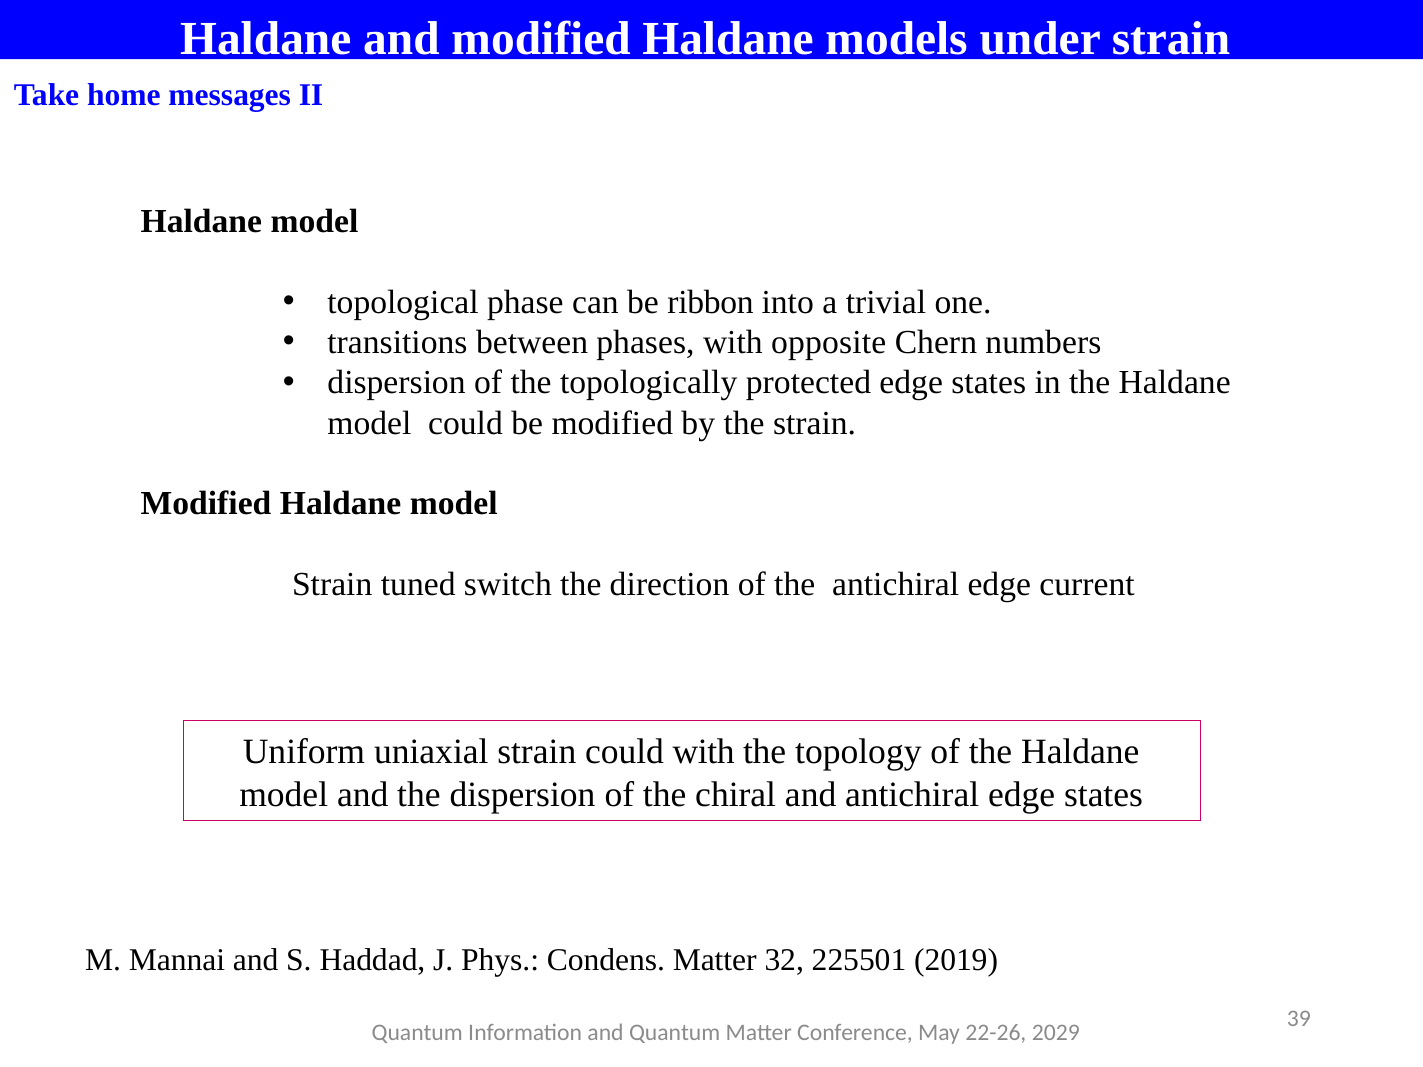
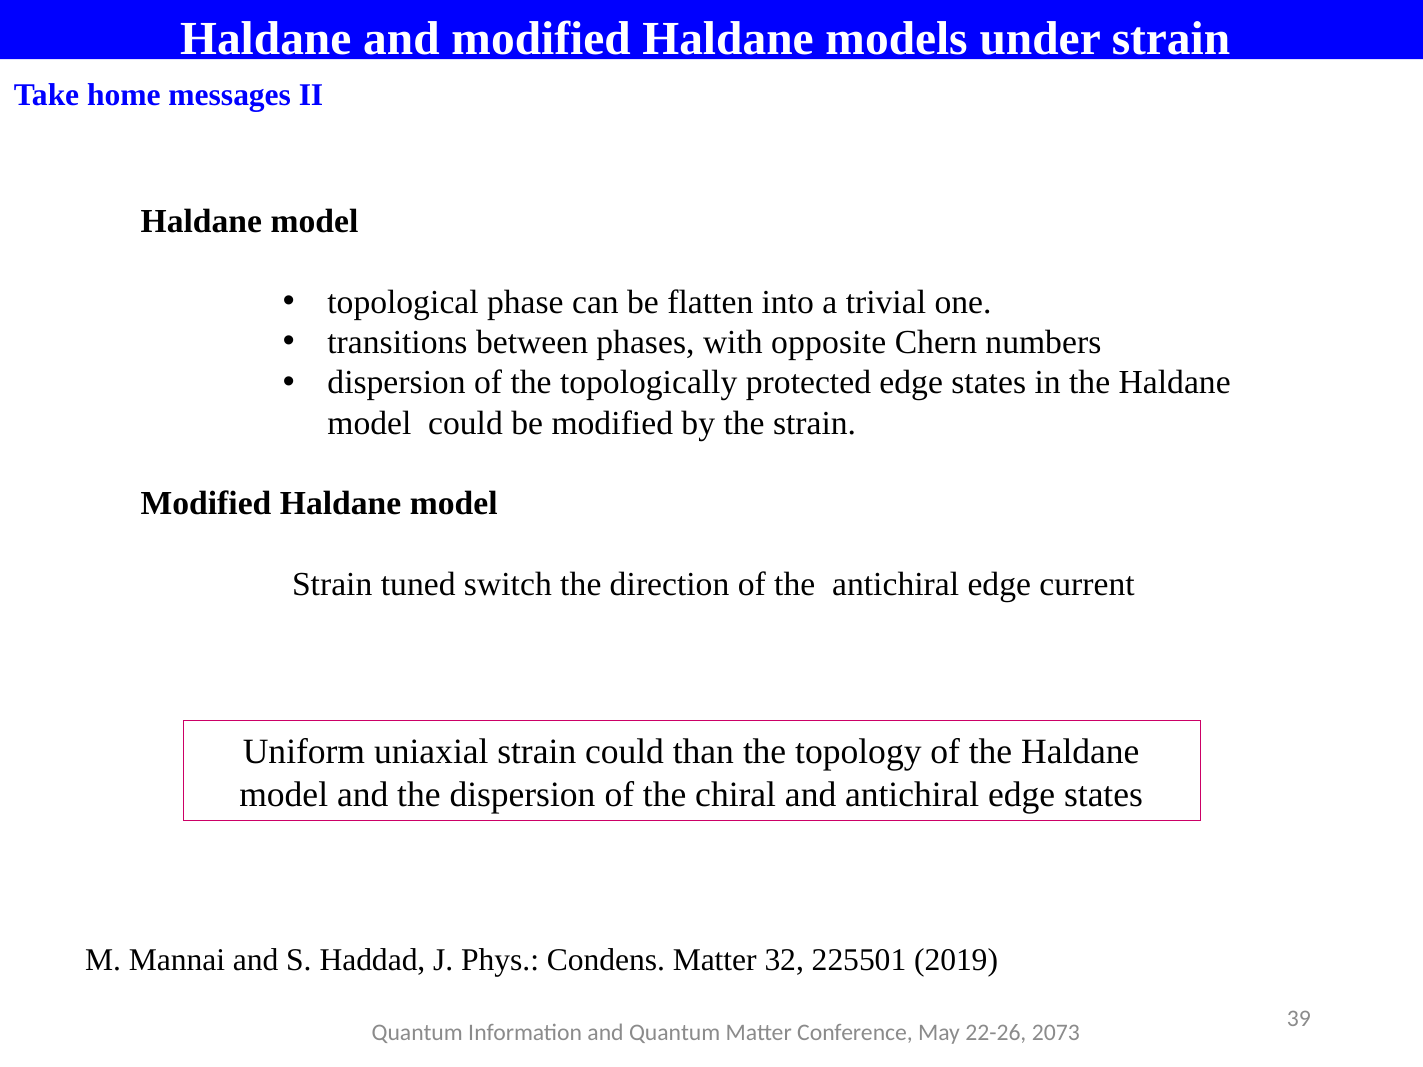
ribbon: ribbon -> flatten
could with: with -> than
2029: 2029 -> 2073
